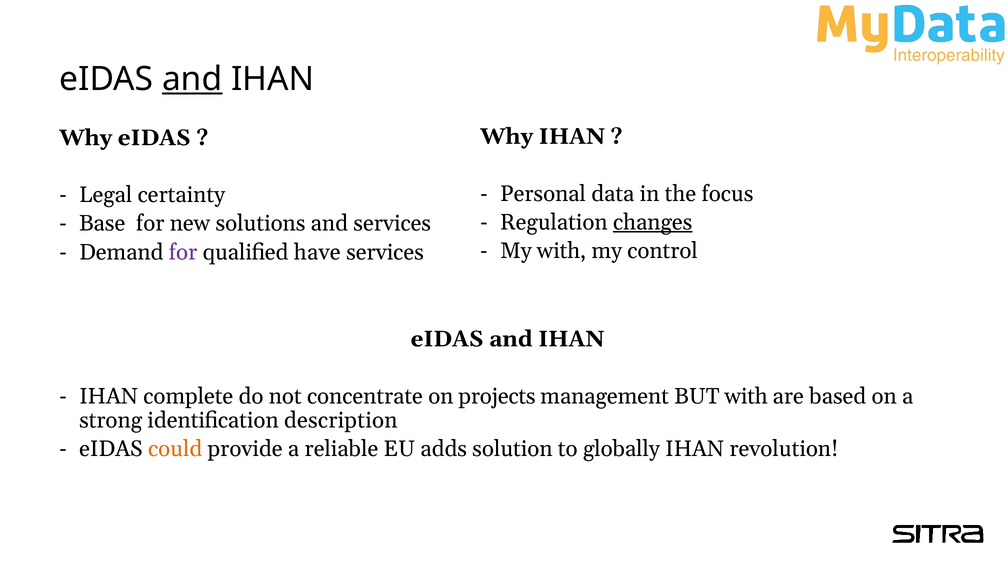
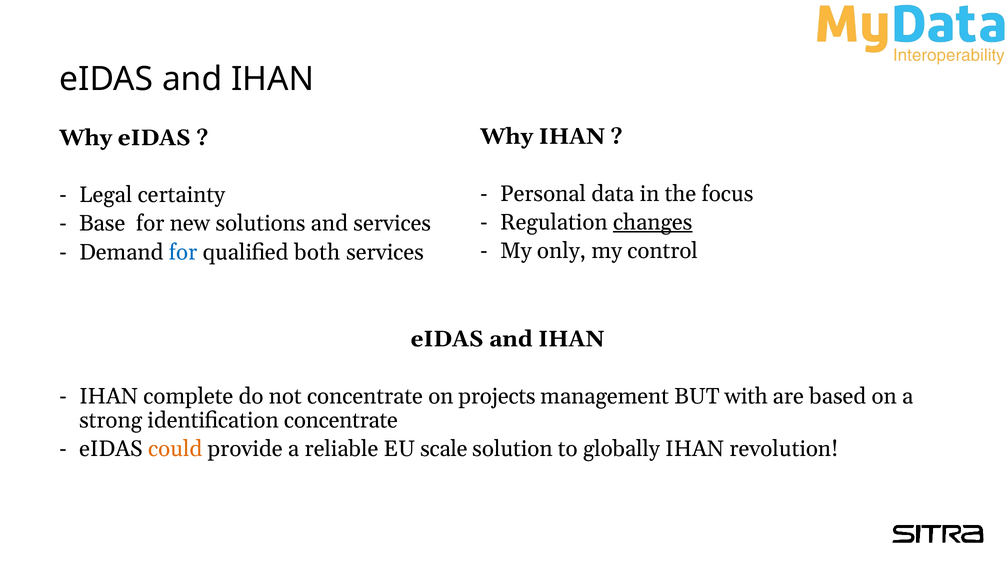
and at (192, 79) underline: present -> none
My with: with -> only
for at (183, 252) colour: purple -> blue
have: have -> both
identification description: description -> concentrate
adds: adds -> scale
